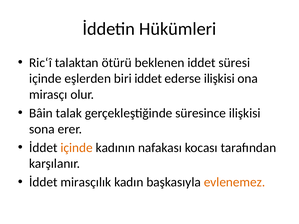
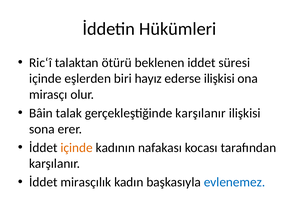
biri iddet: iddet -> hayız
gerçekleştiğinde süresince: süresince -> karşılanır
evlenemez colour: orange -> blue
